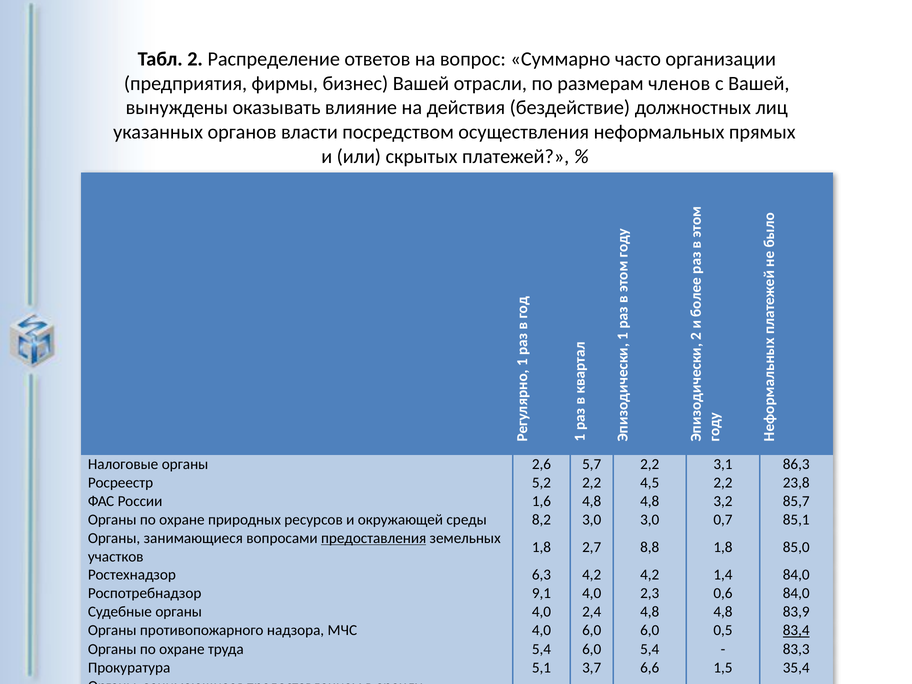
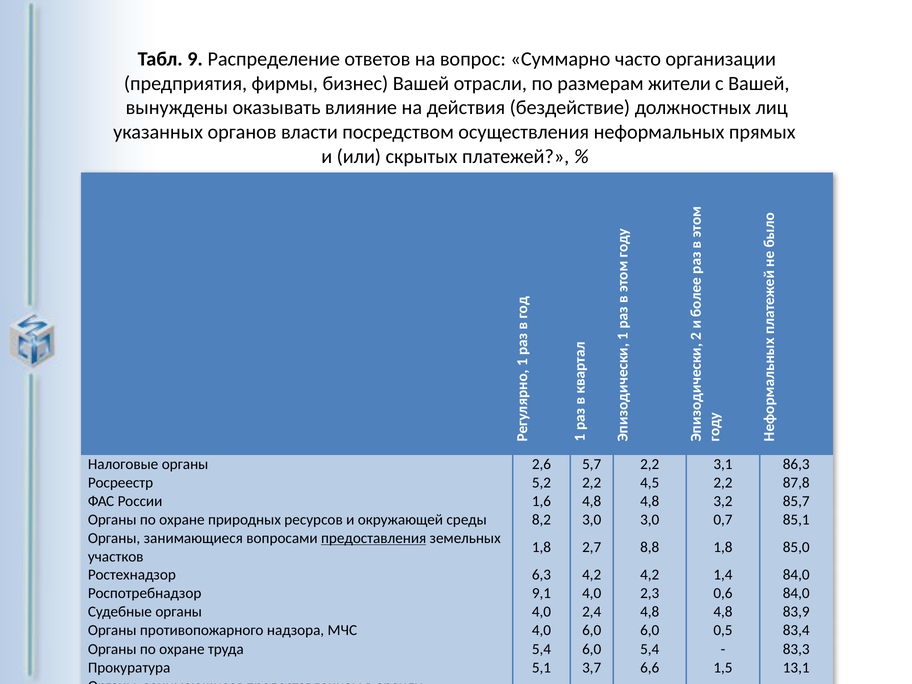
Табл 2: 2 -> 9
членов: членов -> жители
23,8: 23,8 -> 87,8
83,4 underline: present -> none
35,4: 35,4 -> 13,1
